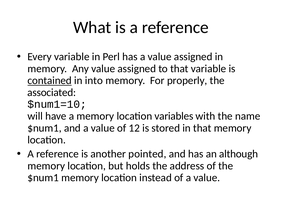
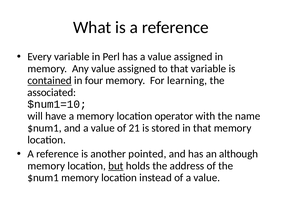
into: into -> four
properly: properly -> learning
variables: variables -> operator
12: 12 -> 21
but underline: none -> present
